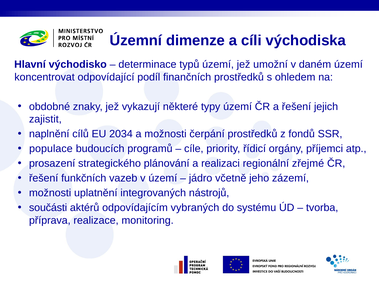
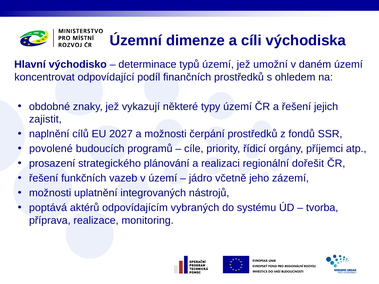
2034: 2034 -> 2027
populace: populace -> povolené
zřejmé: zřejmé -> dořešit
součásti: součásti -> poptává
